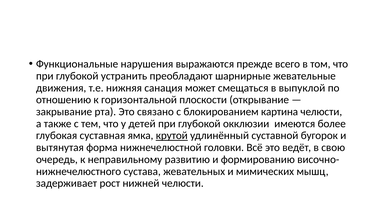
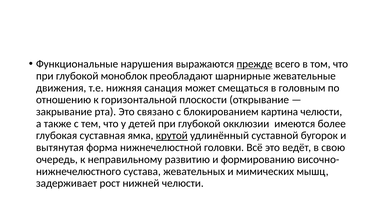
прежде underline: none -> present
устранить: устранить -> моноблок
выпуклой: выпуклой -> головным
